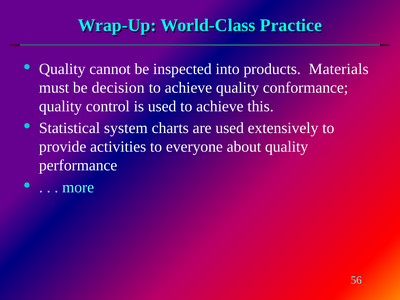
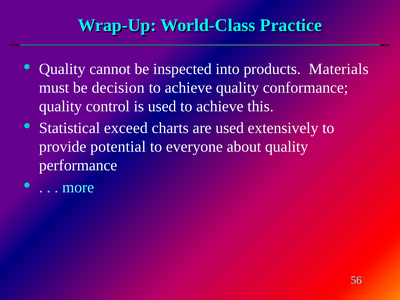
system: system -> exceed
activities: activities -> potential
